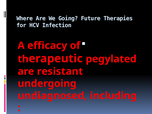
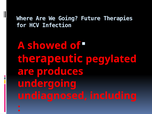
efficacy: efficacy -> showed
resistant: resistant -> produces
